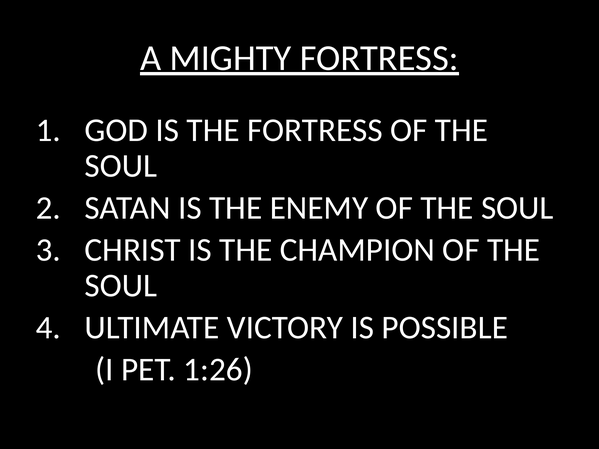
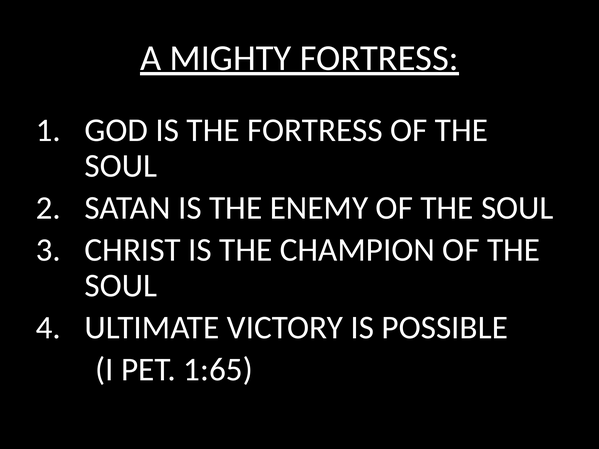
1:26: 1:26 -> 1:65
